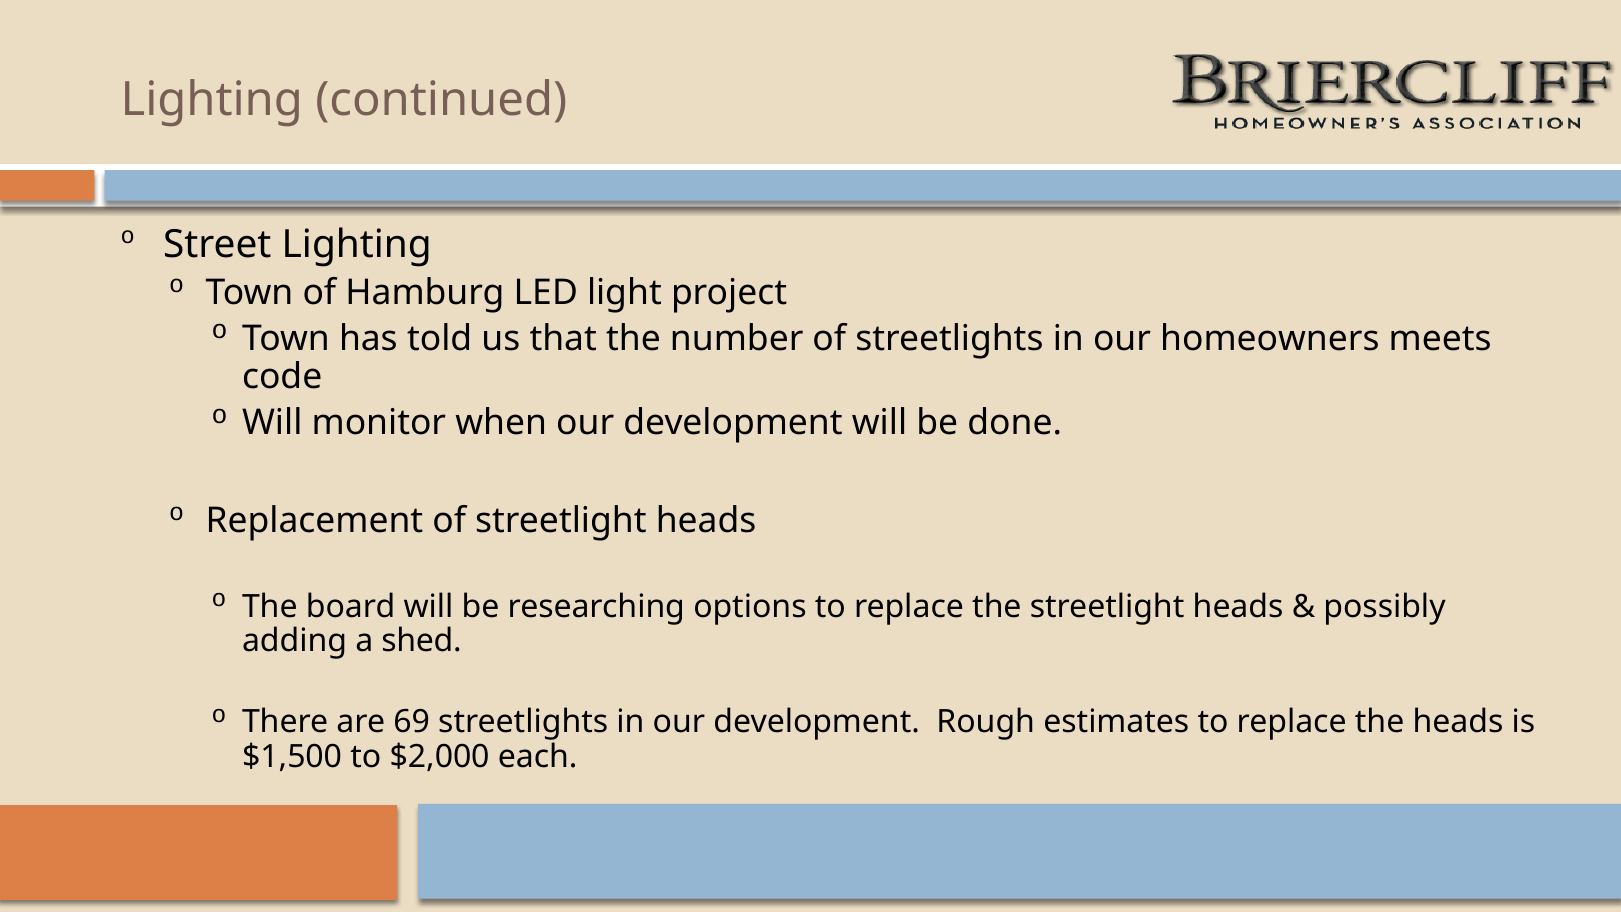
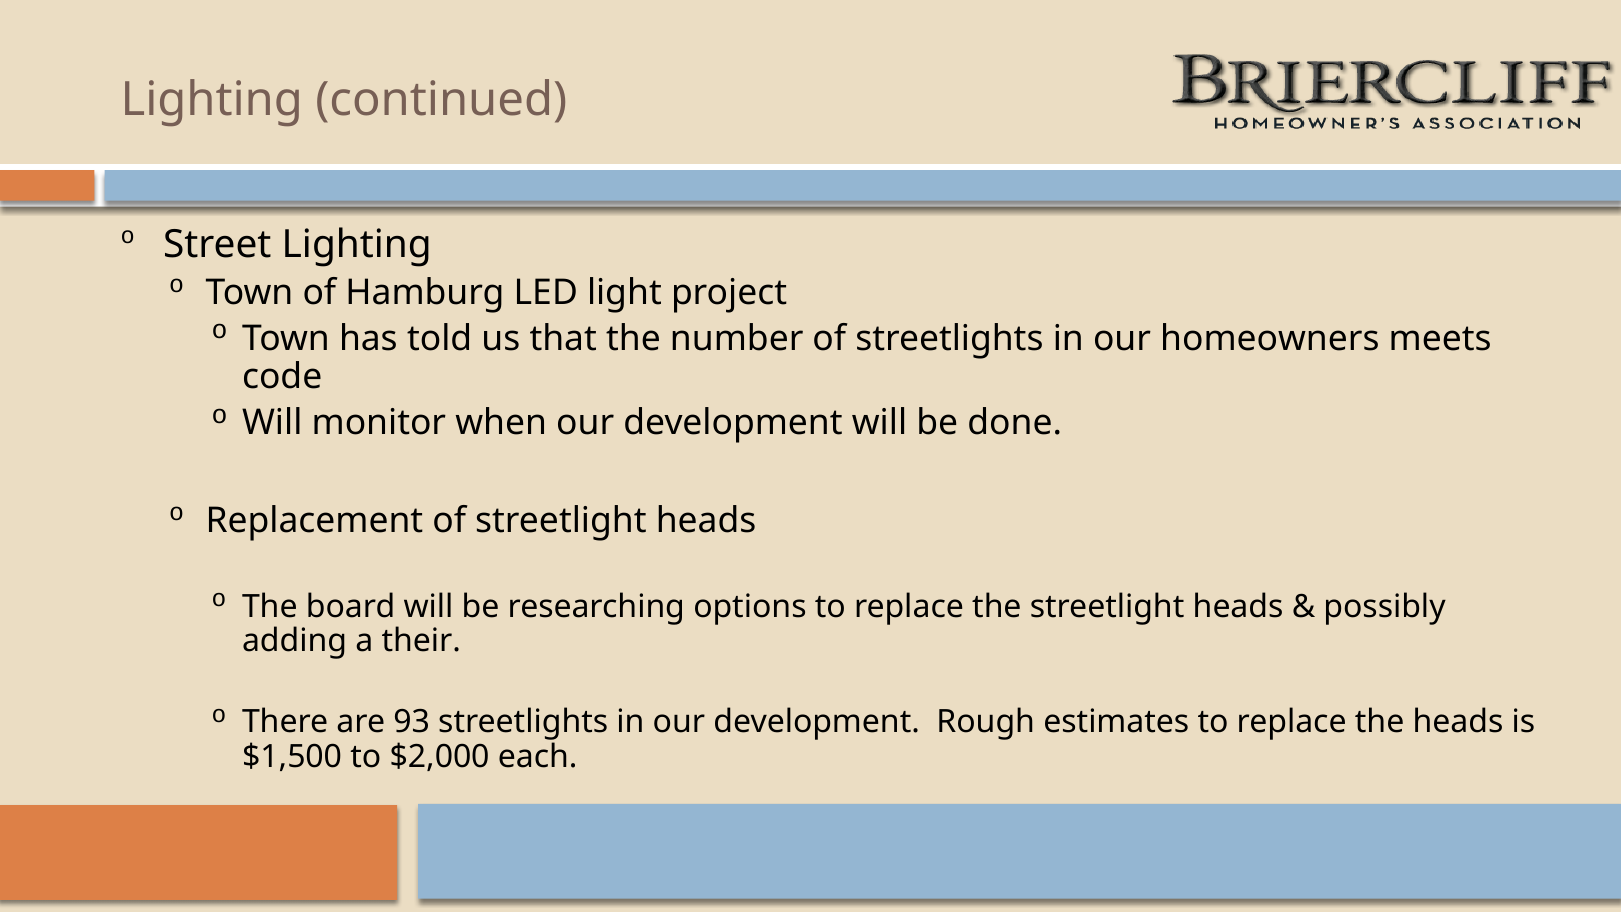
shed: shed -> their
69: 69 -> 93
